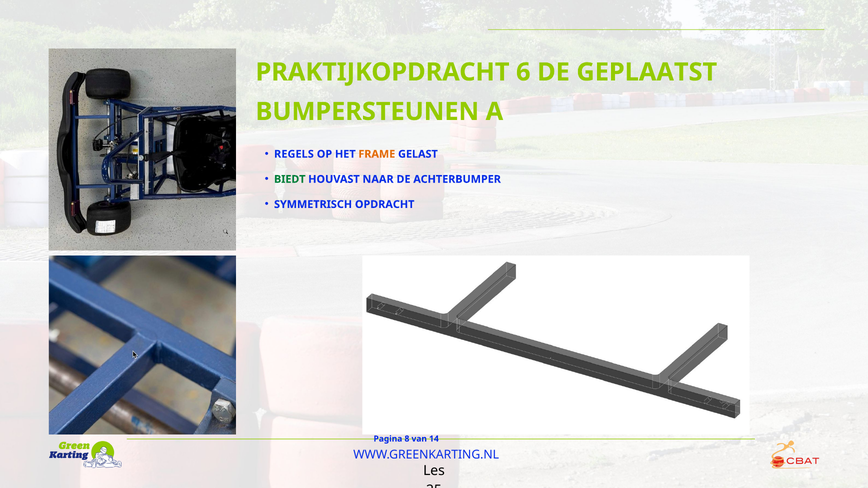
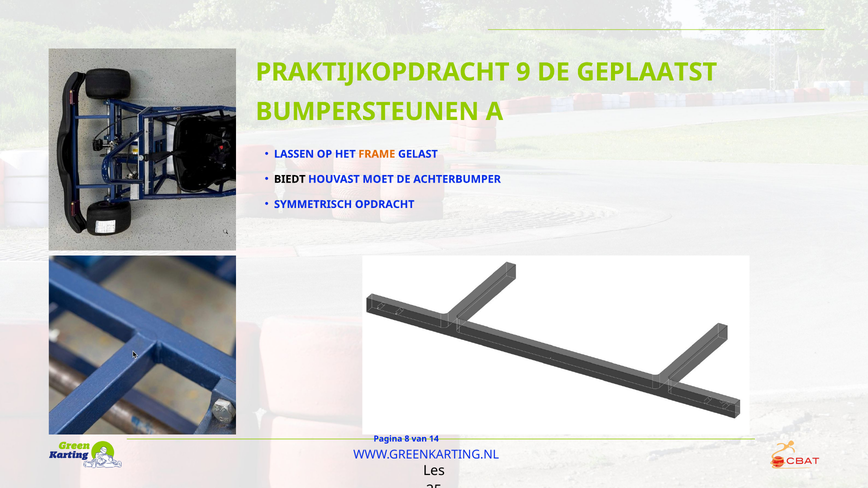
6: 6 -> 9
REGELS: REGELS -> LASSEN
BIEDT colour: green -> black
NAAR: NAAR -> MOET
